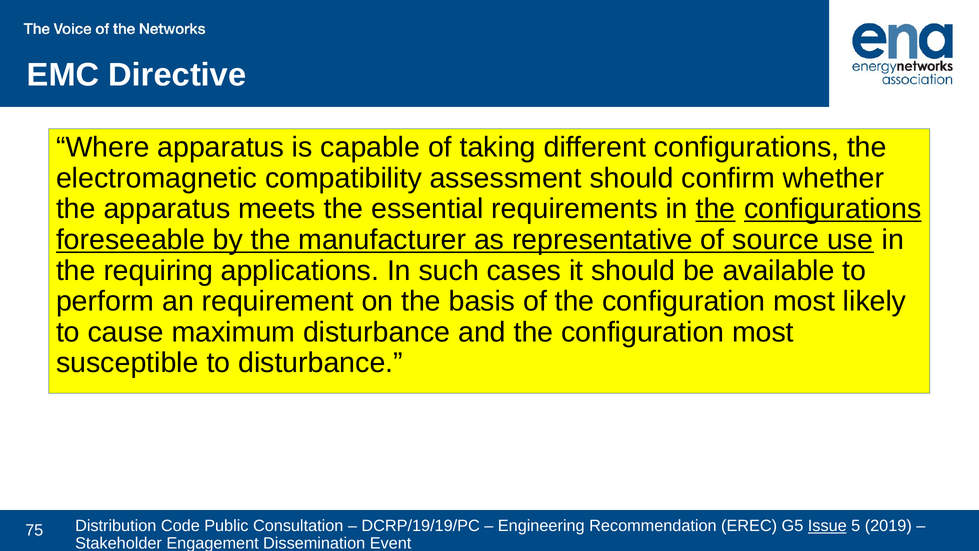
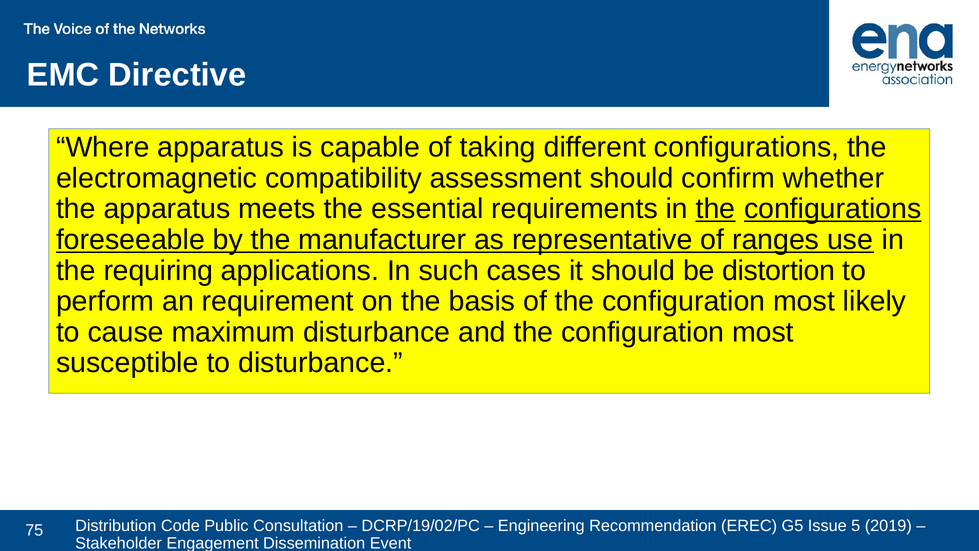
source: source -> ranges
available: available -> distortion
DCRP/19/19/PC: DCRP/19/19/PC -> DCRP/19/02/PC
Issue underline: present -> none
